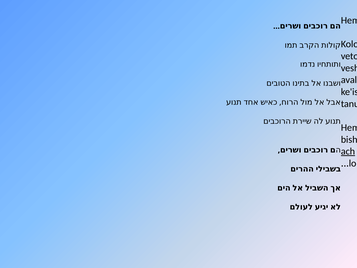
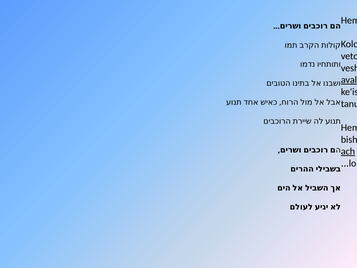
aval underline: none -> present
